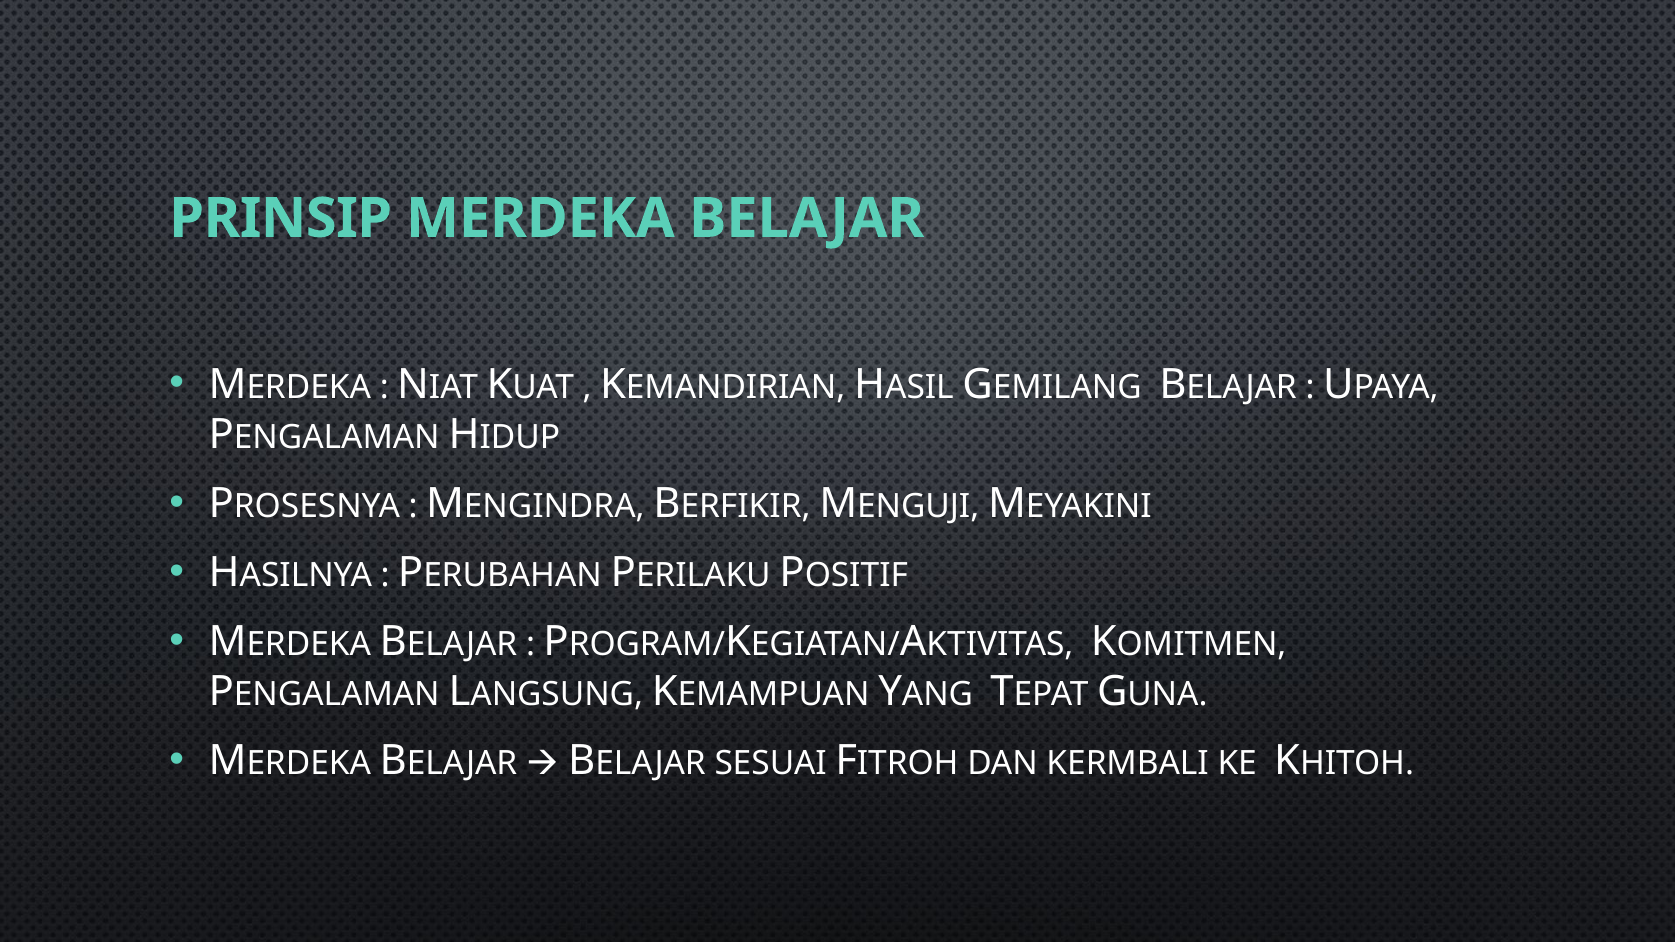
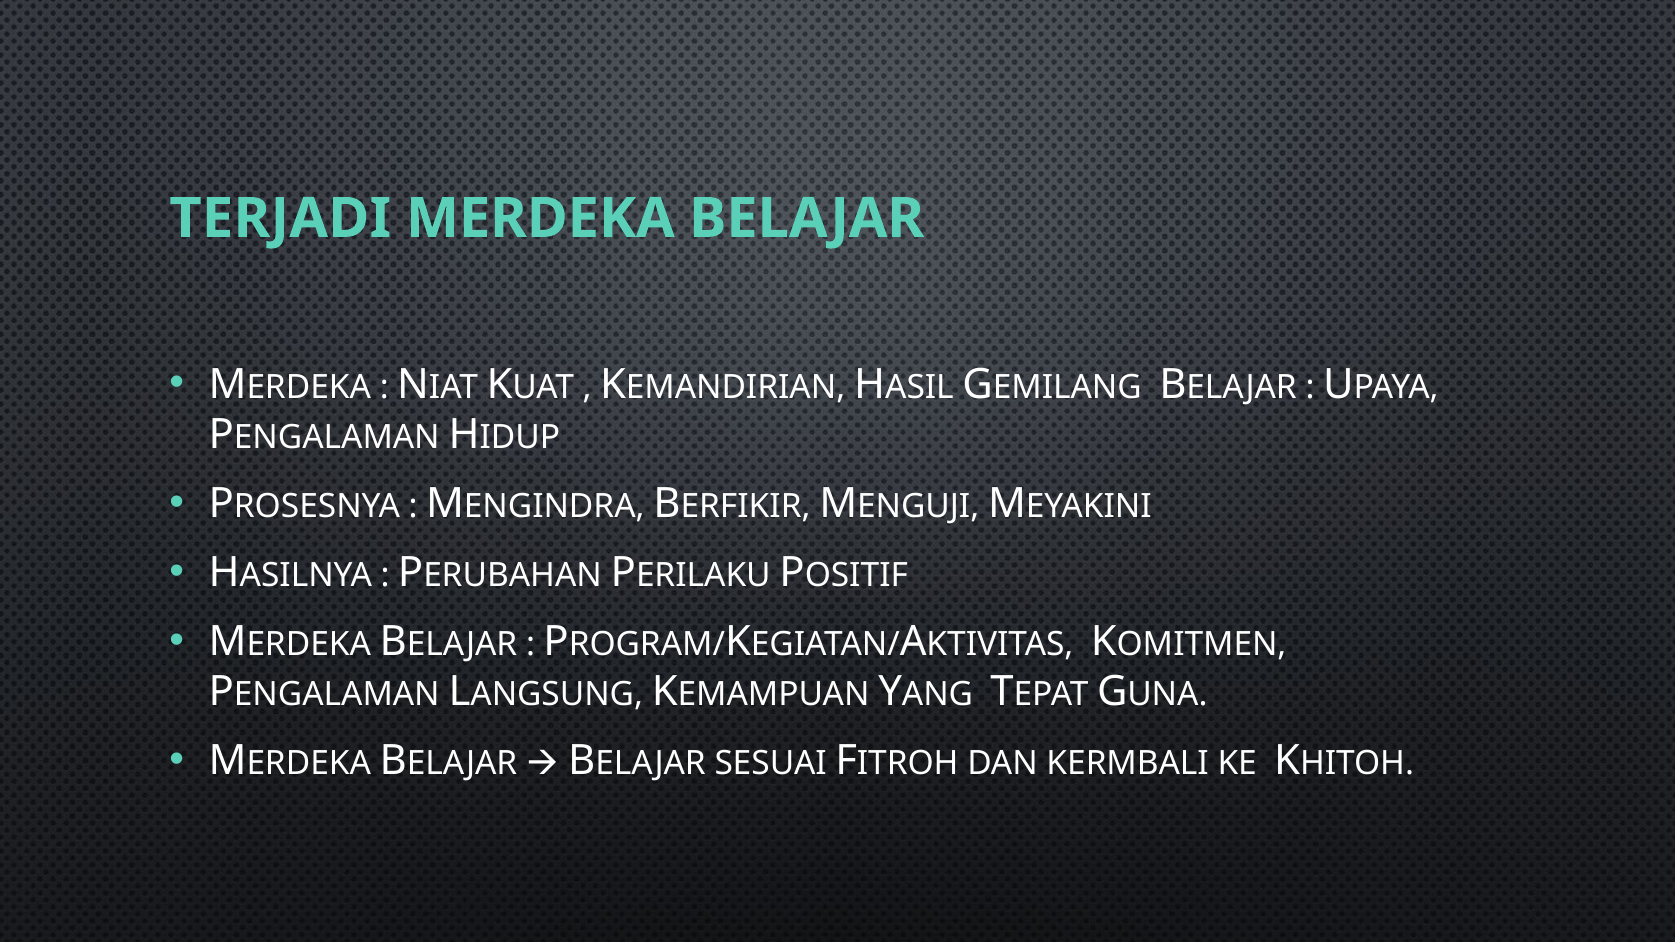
PRINSIP: PRINSIP -> TERJADI
